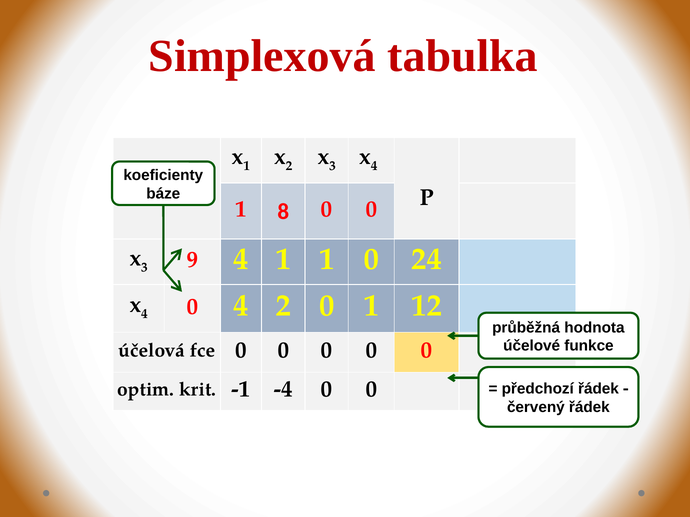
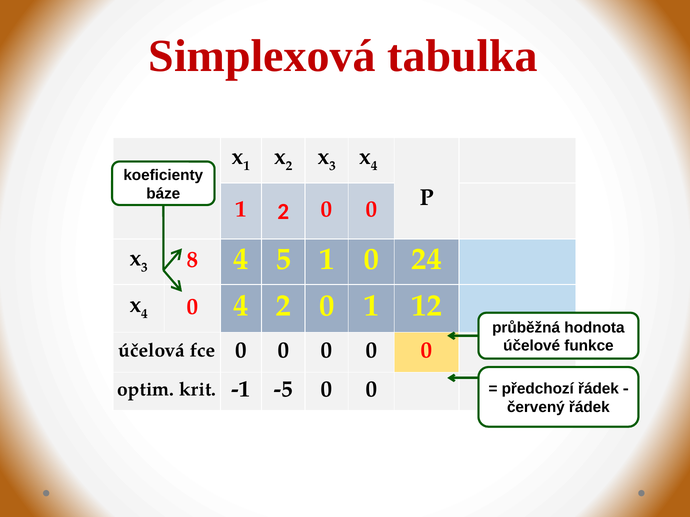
1 8: 8 -> 2
9: 9 -> 8
4 1: 1 -> 5
-4: -4 -> -5
